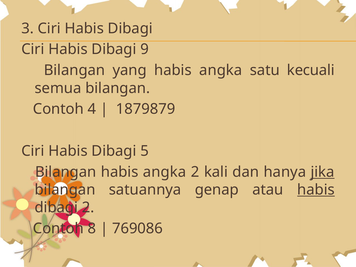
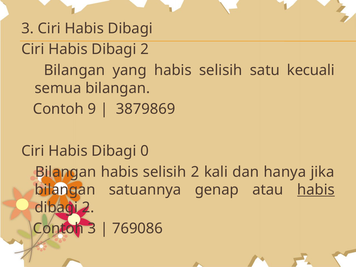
Ciri Habis Dibagi 9: 9 -> 2
yang habis angka: angka -> selisih
4: 4 -> 9
1879879: 1879879 -> 3879869
5: 5 -> 0
Bilangan habis angka: angka -> selisih
jika underline: present -> none
Contoh 8: 8 -> 3
